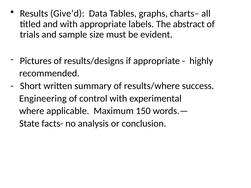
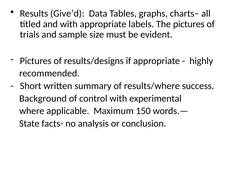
The abstract: abstract -> pictures
Engineering: Engineering -> Background
